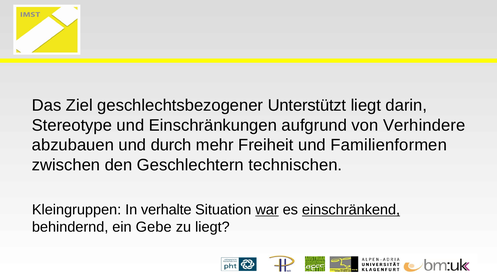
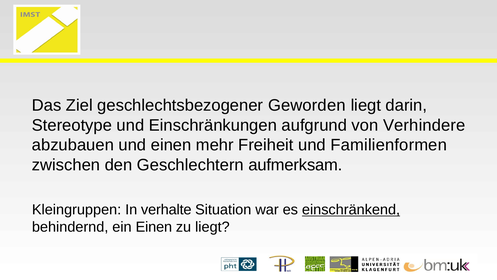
Unterstützt: Unterstützt -> Geworden
und durch: durch -> einen
technischen: technischen -> aufmerksam
war underline: present -> none
ein Gebe: Gebe -> Einen
